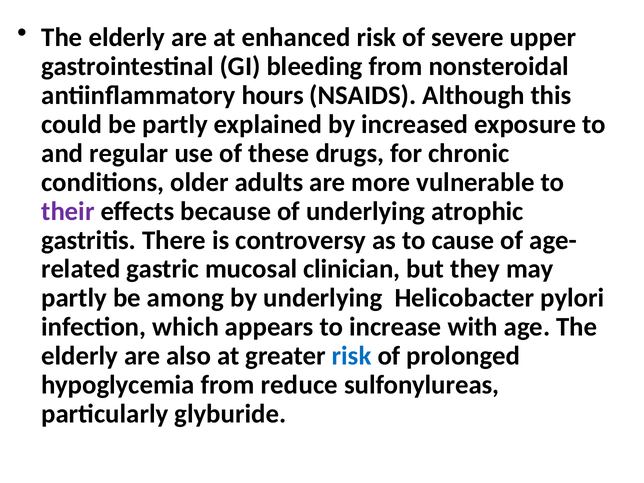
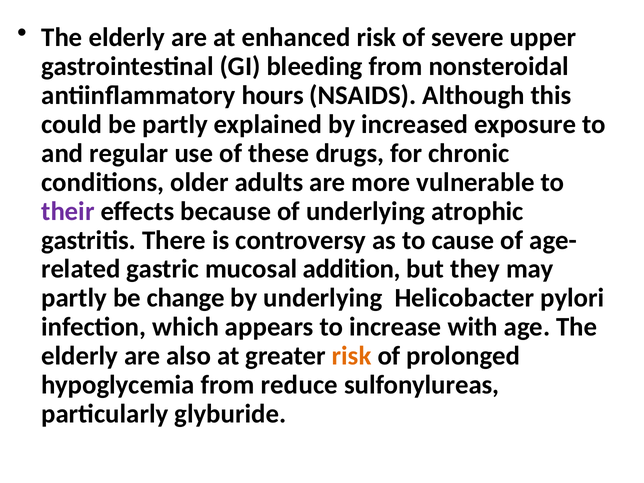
clinician: clinician -> addition
among: among -> change
risk at (352, 356) colour: blue -> orange
